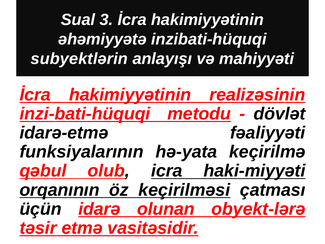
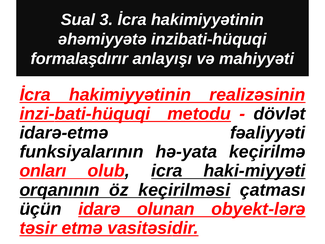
subyektlərin: subyektlərin -> formalaşdırır
qəbul: qəbul -> onları
